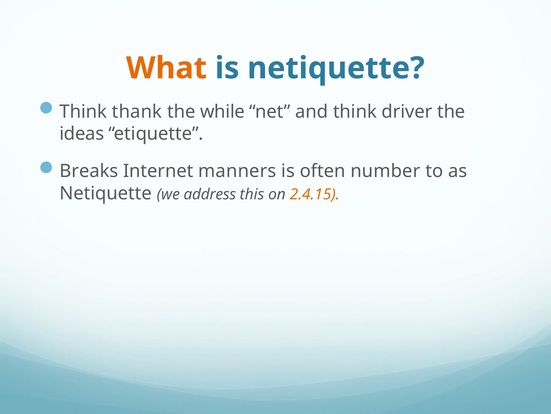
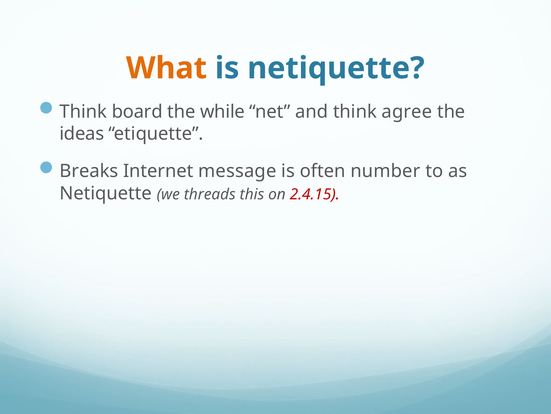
thank: thank -> board
driver: driver -> agree
manners: manners -> message
address: address -> threads
2.4.15 colour: orange -> red
